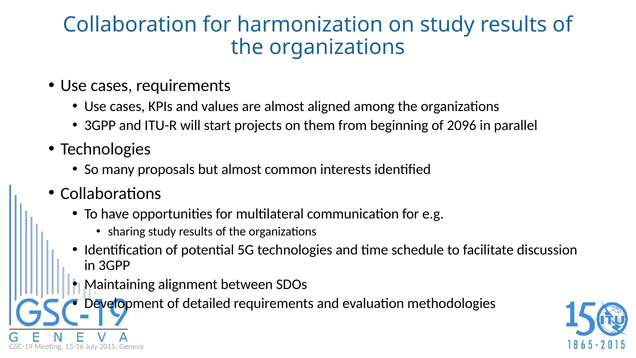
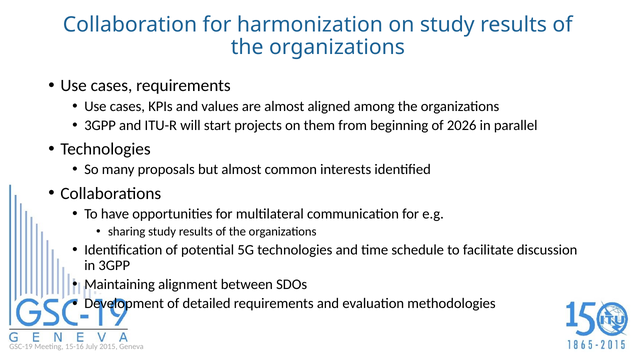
2096: 2096 -> 2026
